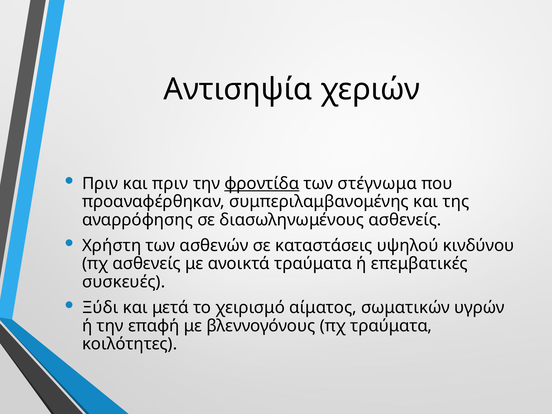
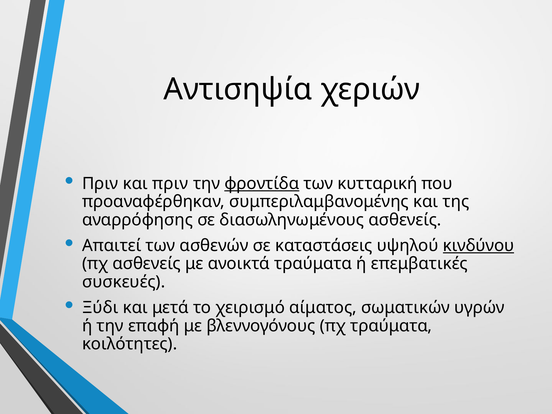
στέγνωμα: στέγνωμα -> κυτταρική
Χρήστη: Χρήστη -> Απαιτεί
κινδύνου underline: none -> present
